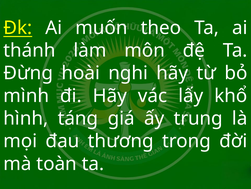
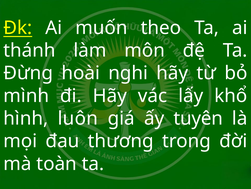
táng: táng -> luôn
trung: trung -> tuyên
